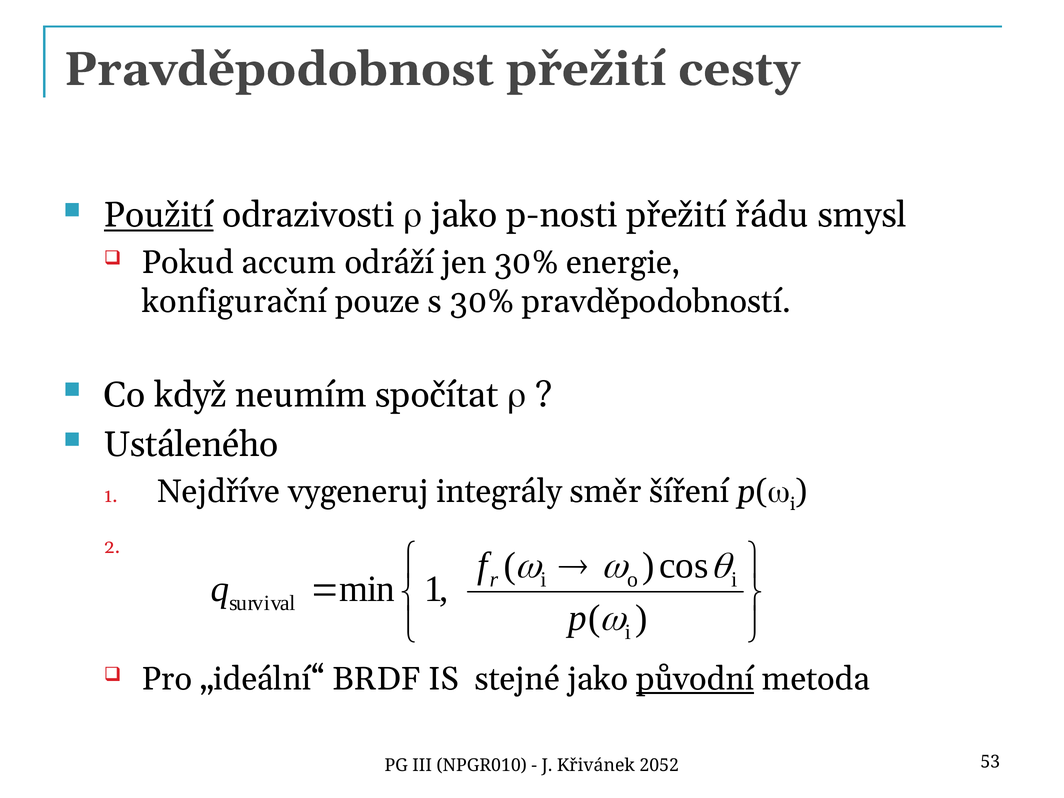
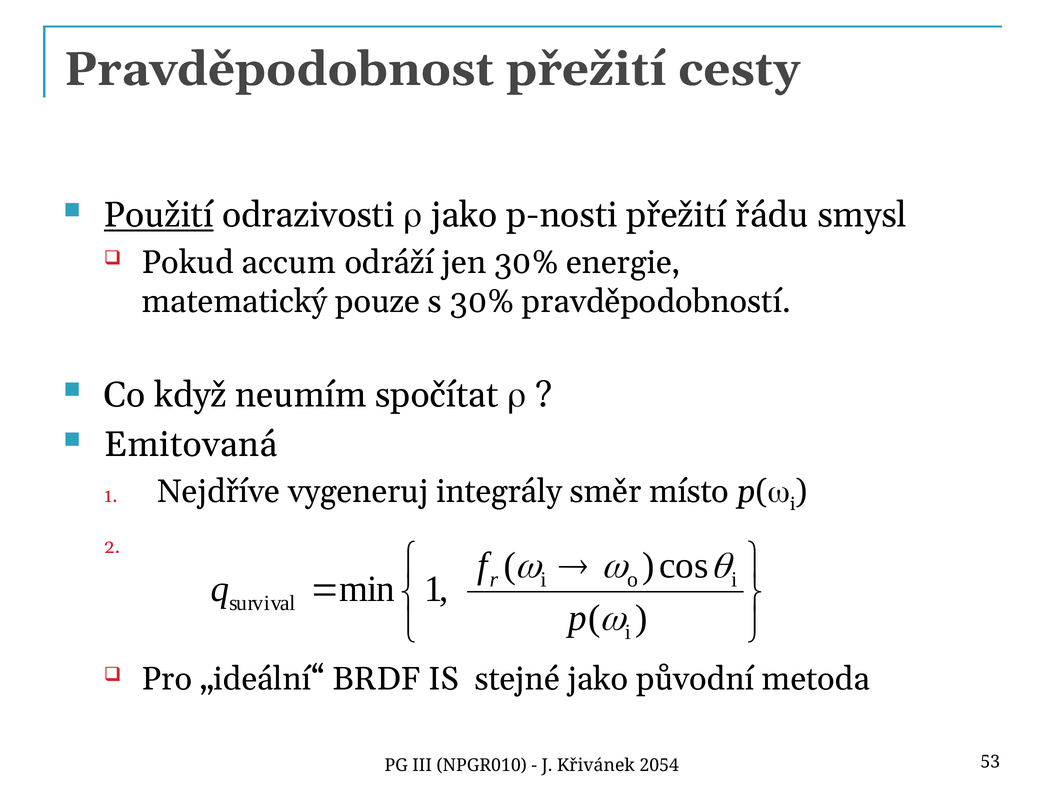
konfigurační: konfigurační -> matematický
Ustáleného: Ustáleného -> Emitovaná
šíření: šíření -> místo
původní underline: present -> none
2052: 2052 -> 2054
